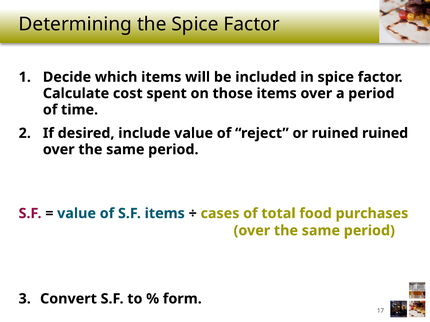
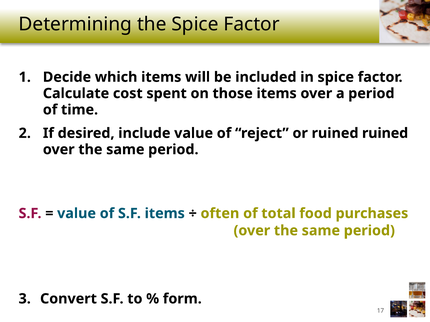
cases: cases -> often
